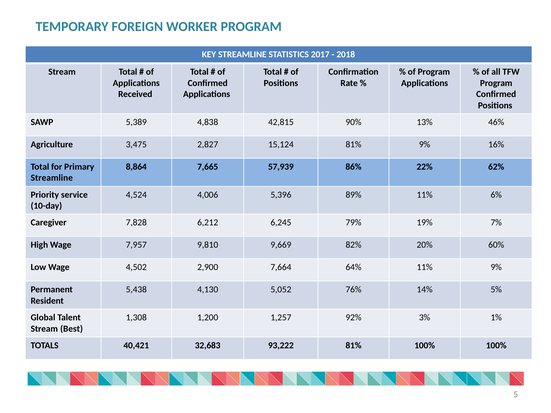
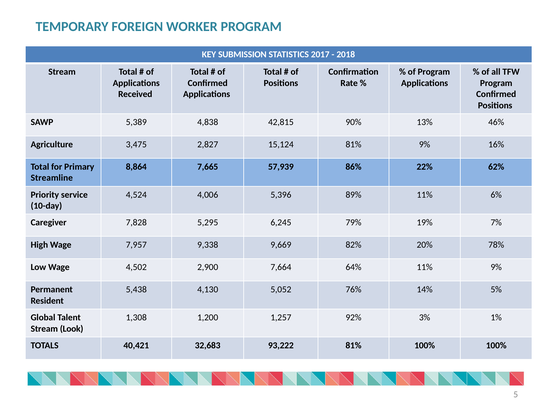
KEY STREAMLINE: STREAMLINE -> SUBMISSION
6,212: 6,212 -> 5,295
9,810: 9,810 -> 9,338
60%: 60% -> 78%
Best: Best -> Look
